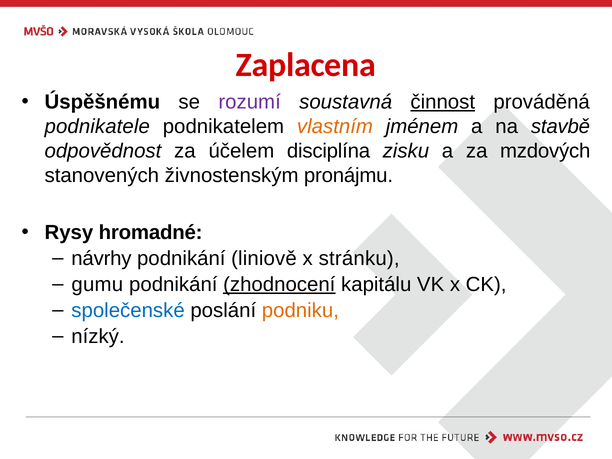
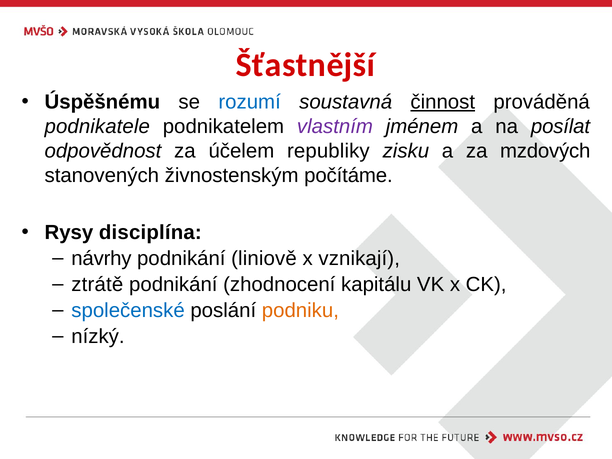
Zaplacena: Zaplacena -> Šťastnější
rozumí colour: purple -> blue
vlastním colour: orange -> purple
stavbě: stavbě -> posílat
disciplína: disciplína -> republiky
pronájmu: pronájmu -> počítáme
hromadné: hromadné -> disciplína
stránku: stránku -> vznikají
gumu: gumu -> ztrátě
zhodnocení underline: present -> none
